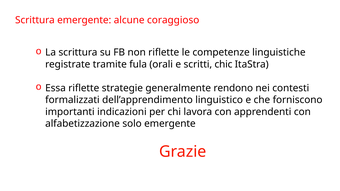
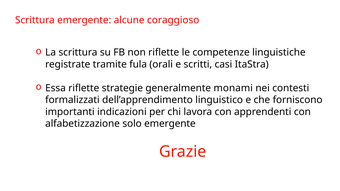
chic: chic -> casi
rendono: rendono -> monami
